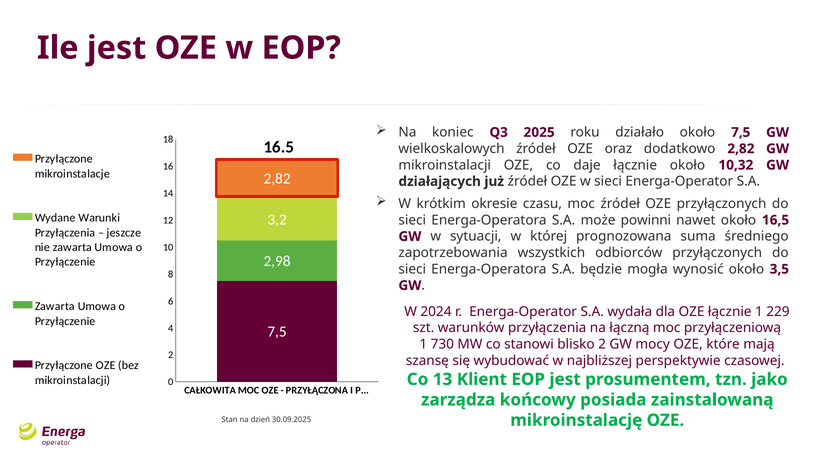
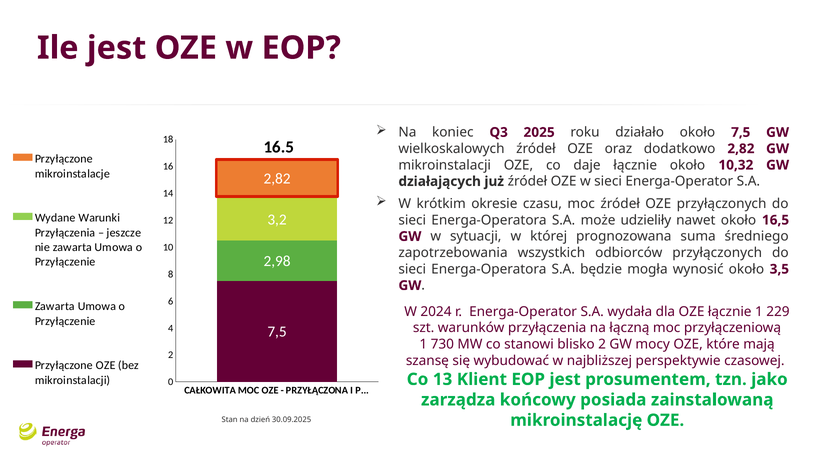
powinni: powinni -> udzieliły
